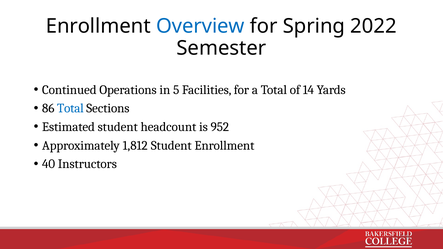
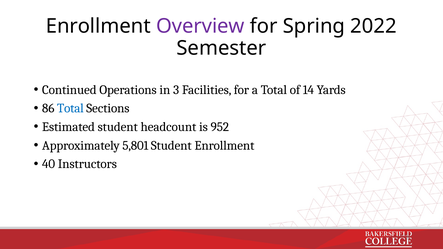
Overview colour: blue -> purple
5: 5 -> 3
1,812: 1,812 -> 5,801
